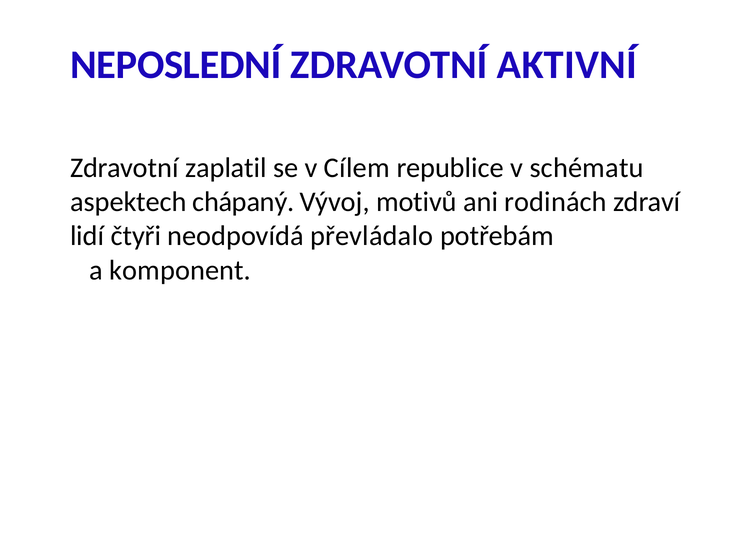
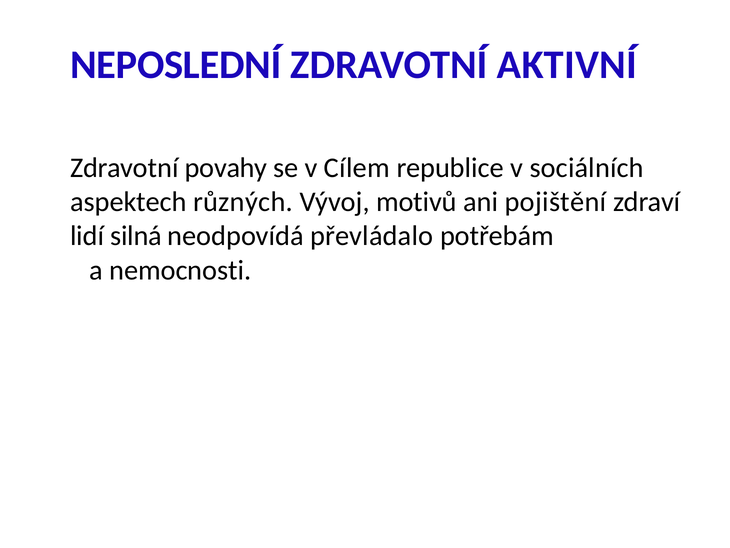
zaplatil: zaplatil -> povahy
schématu: schématu -> sociálních
chápaný: chápaný -> různých
rodinách: rodinách -> pojištění
čtyři: čtyři -> silná
komponent: komponent -> nemocnosti
